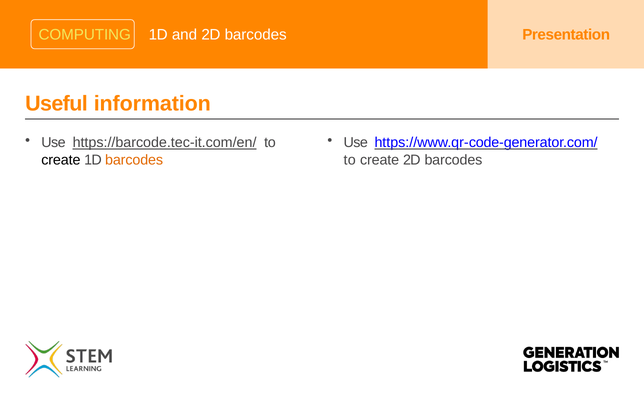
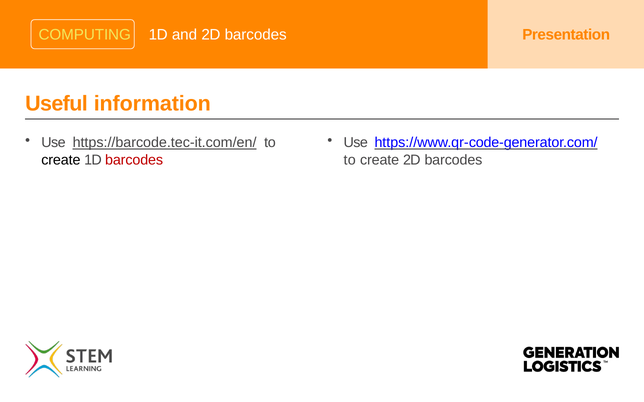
barcodes at (134, 160) colour: orange -> red
